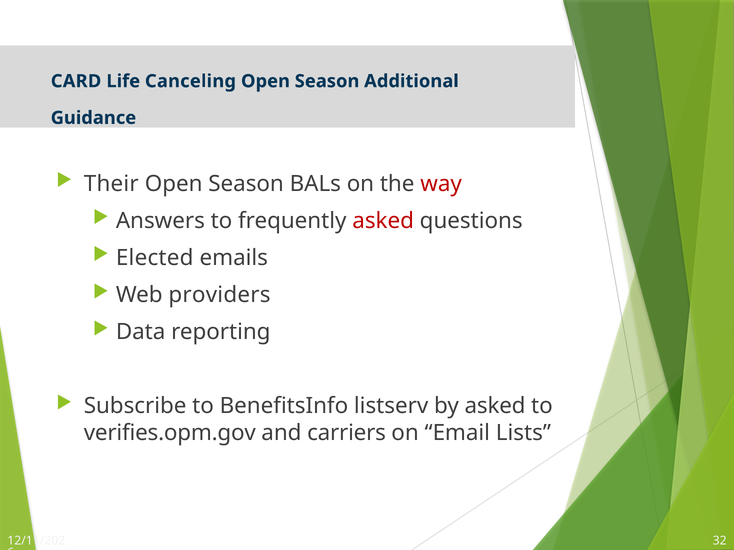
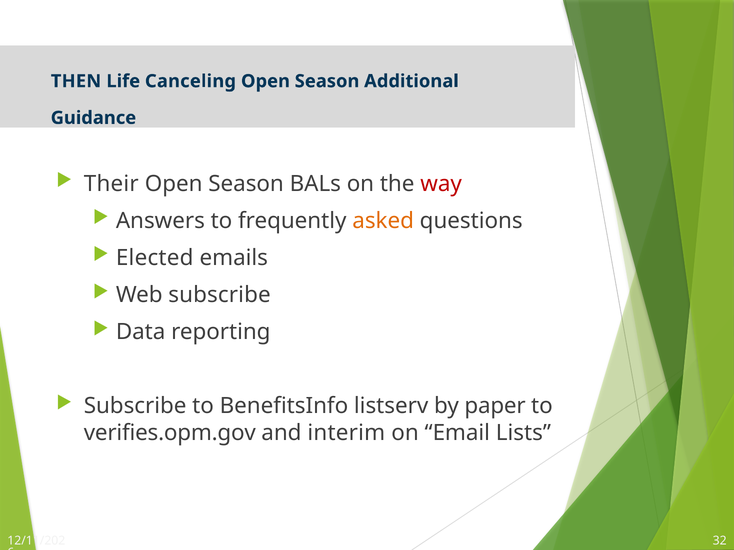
CARD: CARD -> THEN
asked at (383, 221) colour: red -> orange
Web providers: providers -> subscribe
by asked: asked -> paper
carriers: carriers -> interim
